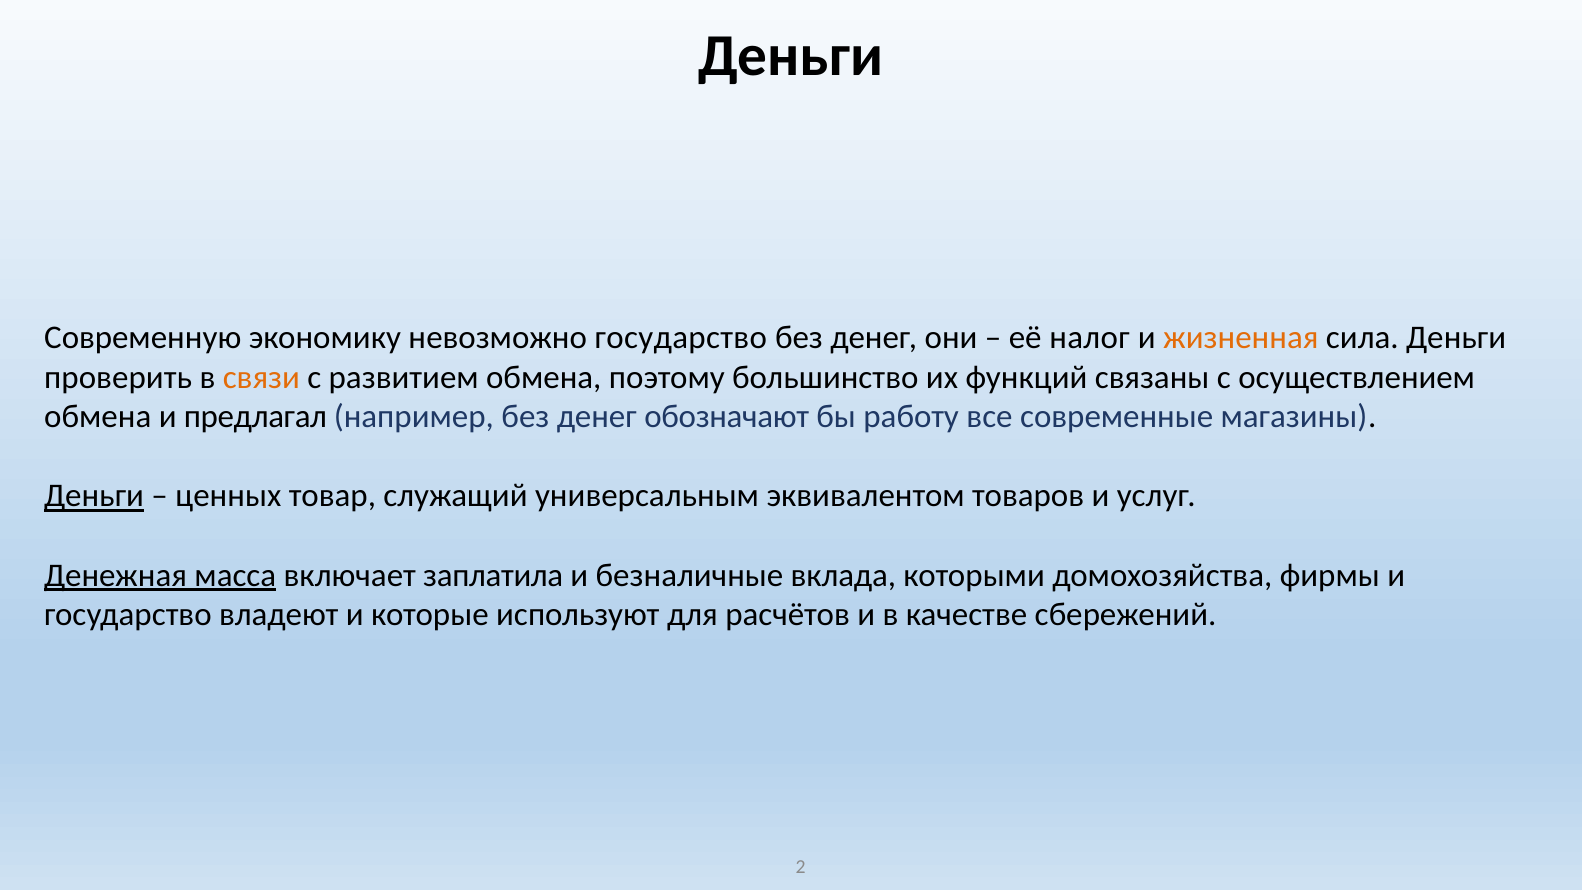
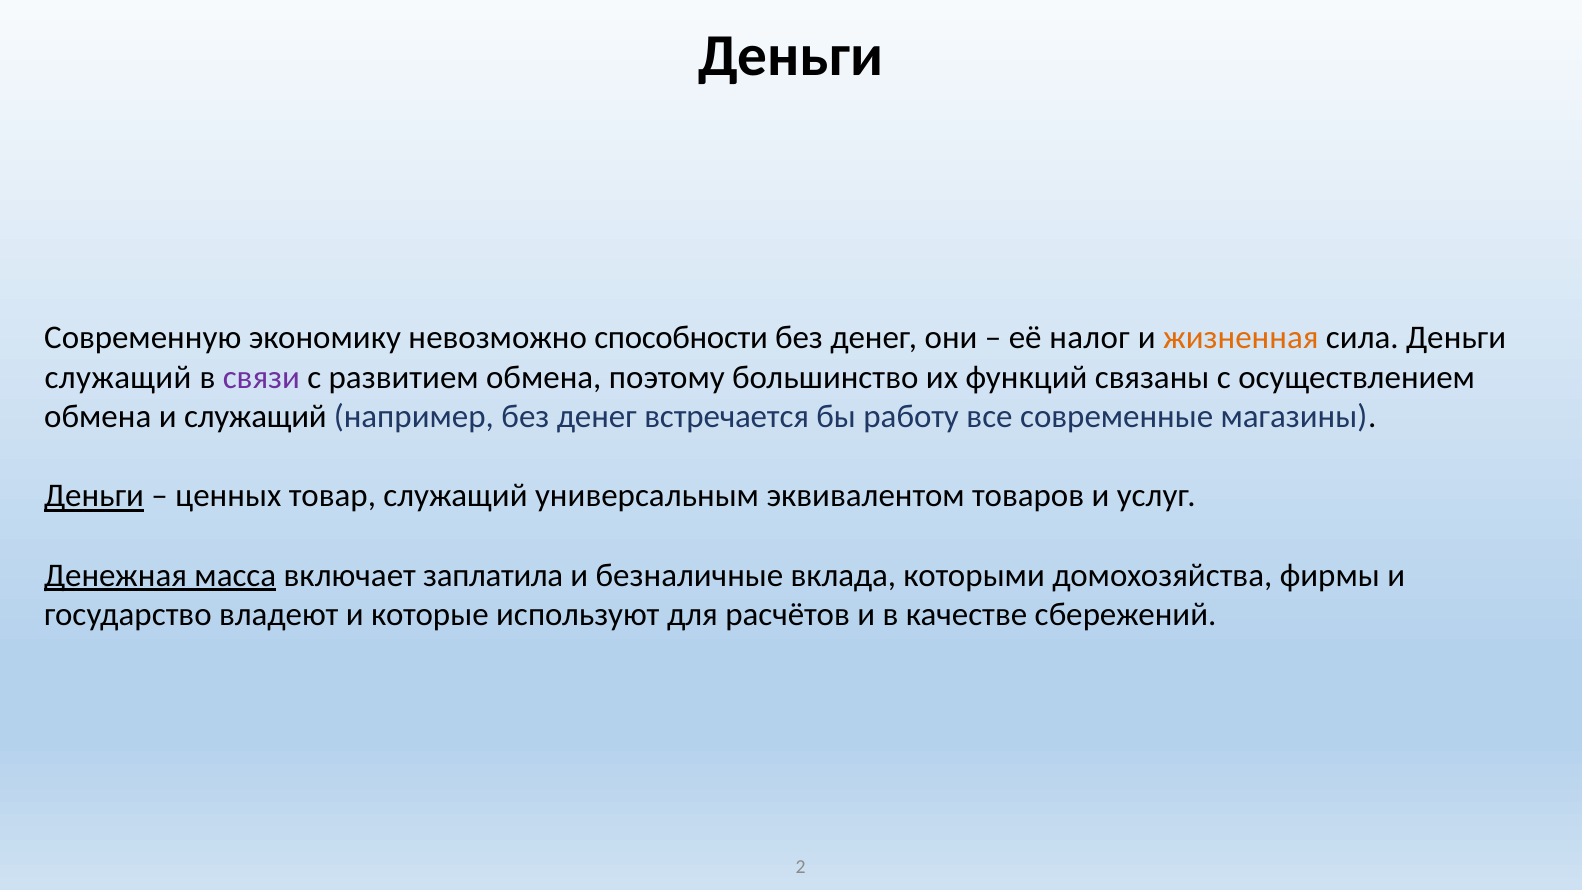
невозможно государство: государство -> способности
проверить at (118, 377): проверить -> служащий
связи colour: orange -> purple
и предлагал: предлагал -> служащий
обозначают: обозначают -> встречается
